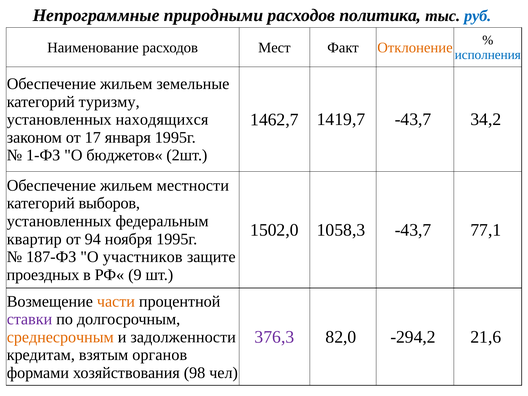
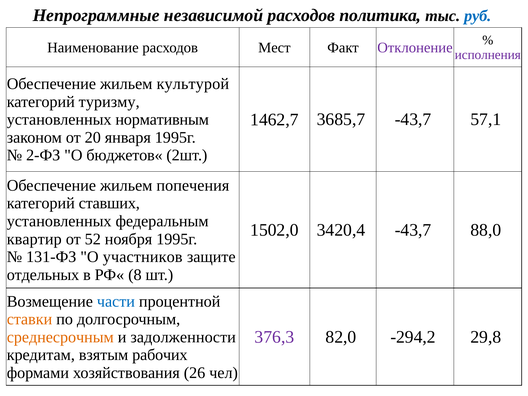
природными: природными -> независимой
Отклонение colour: orange -> purple
исполнения colour: blue -> purple
земельные: земельные -> культурой
1419,7: 1419,7 -> 3685,7
34,2: 34,2 -> 57,1
находящихся: находящихся -> нормативным
17: 17 -> 20
1-ФЗ: 1-ФЗ -> 2-ФЗ
местности: местности -> попечения
выборов: выборов -> ставших
1058,3: 1058,3 -> 3420,4
77,1: 77,1 -> 88,0
94: 94 -> 52
187-ФЗ: 187-ФЗ -> 131-ФЗ
проездных: проездных -> отдельных
9: 9 -> 8
части colour: orange -> blue
ставки colour: purple -> orange
21,6: 21,6 -> 29,8
органов: органов -> рабочих
98: 98 -> 26
